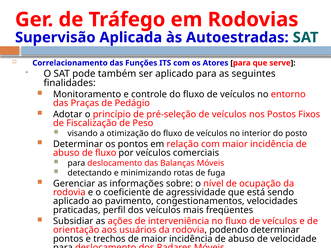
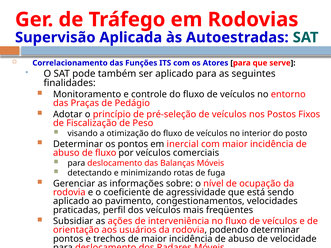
relação: relação -> inercial
